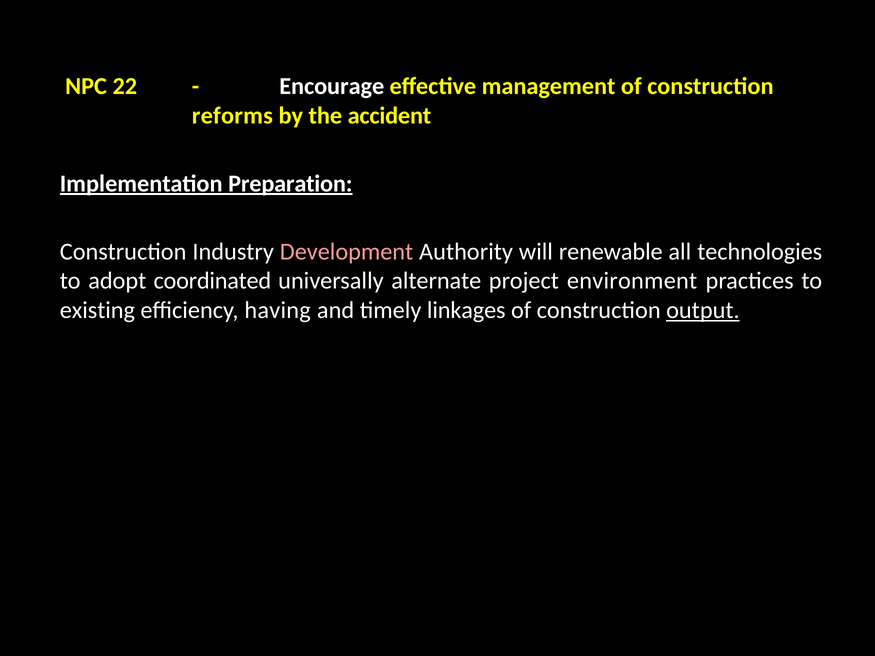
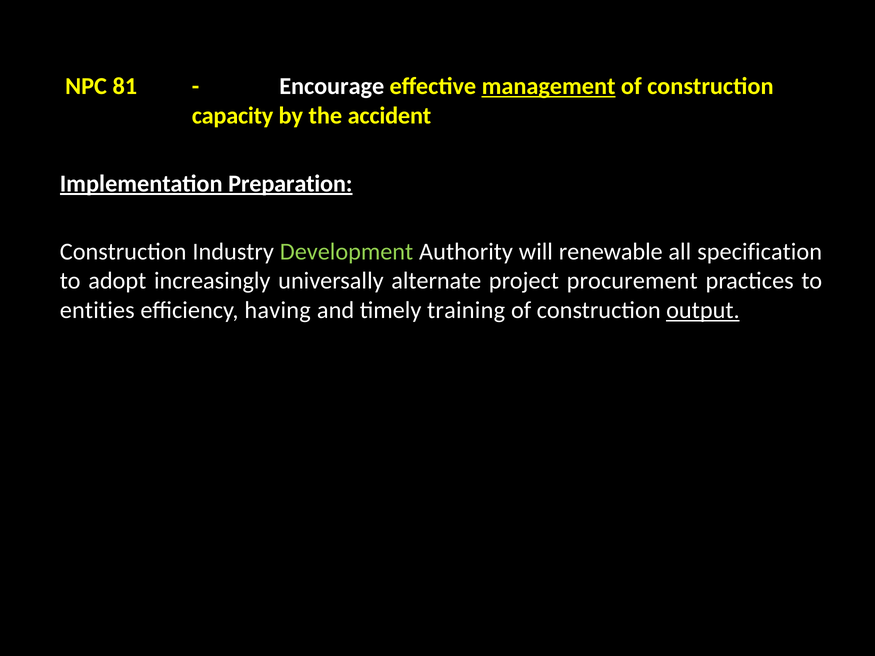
22: 22 -> 81
management underline: none -> present
reforms: reforms -> capacity
Development colour: pink -> light green
technologies: technologies -> specification
coordinated: coordinated -> increasingly
environment: environment -> procurement
existing: existing -> entities
linkages: linkages -> training
